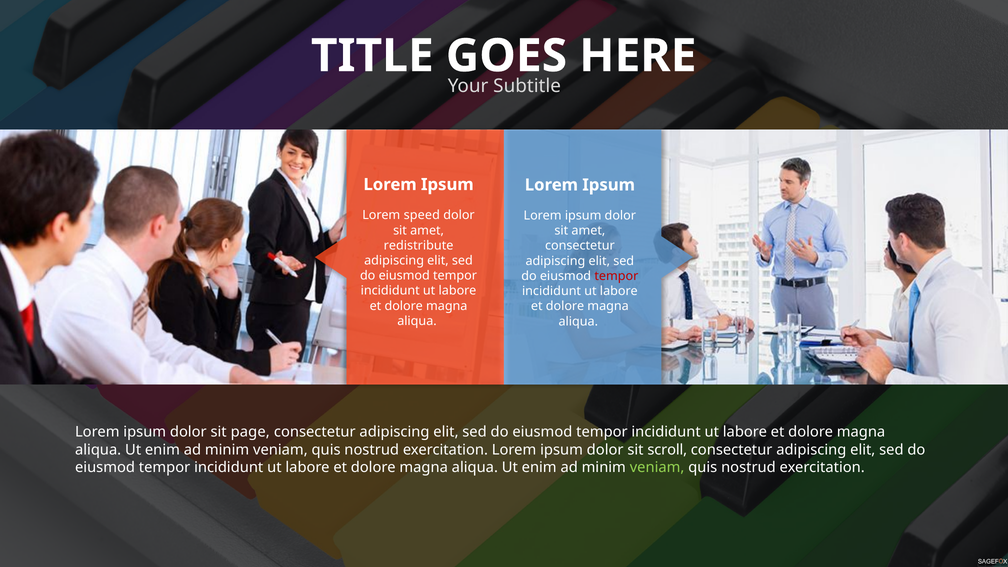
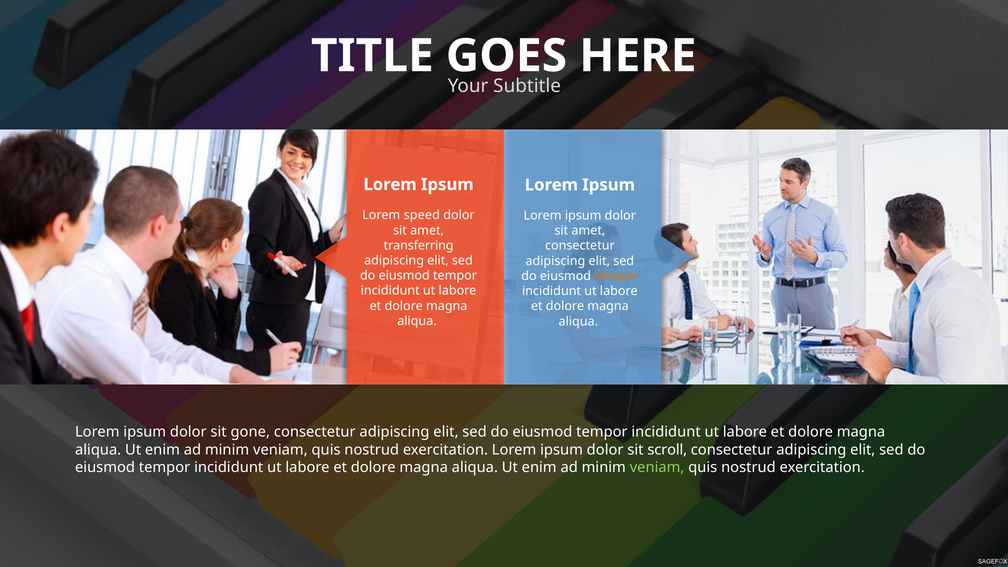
redistribute: redistribute -> transferring
tempor at (616, 276) colour: red -> orange
page: page -> gone
